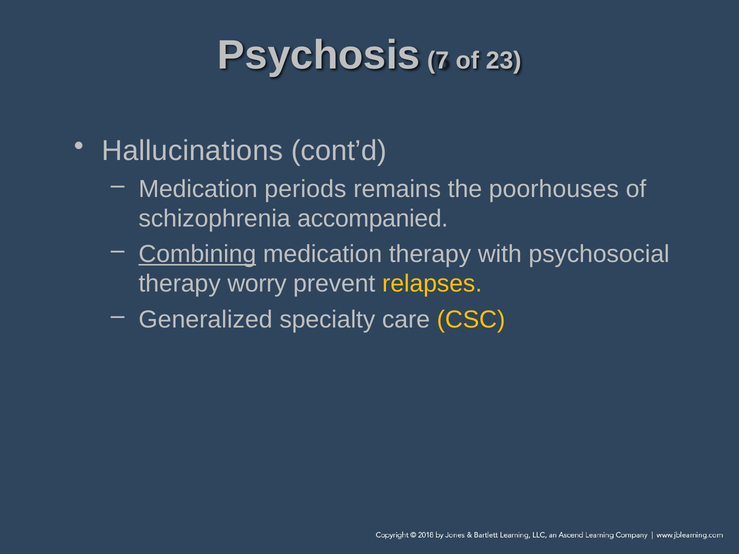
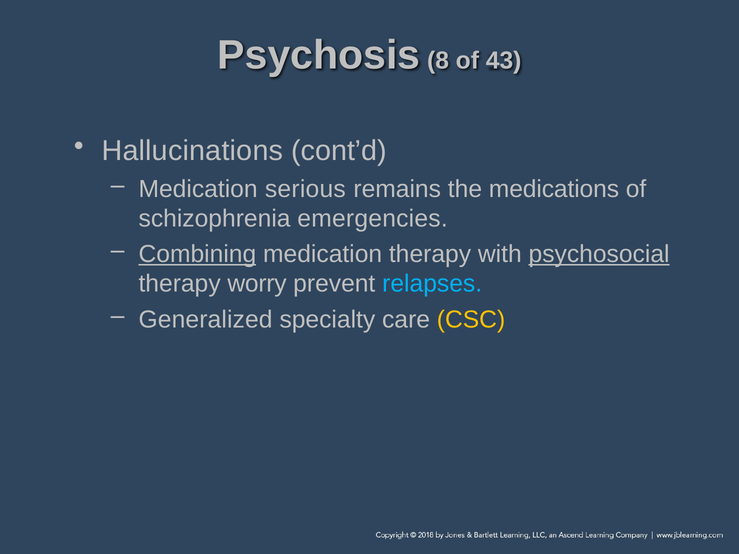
7: 7 -> 8
23: 23 -> 43
periods: periods -> serious
poorhouses: poorhouses -> medications
accompanied: accompanied -> emergencies
psychosocial underline: none -> present
relapses colour: yellow -> light blue
